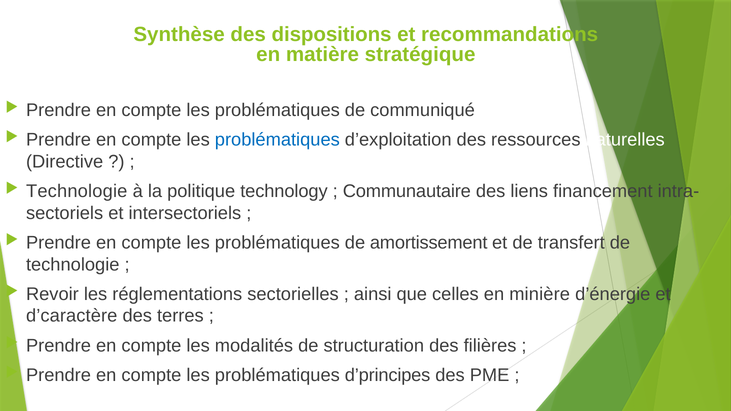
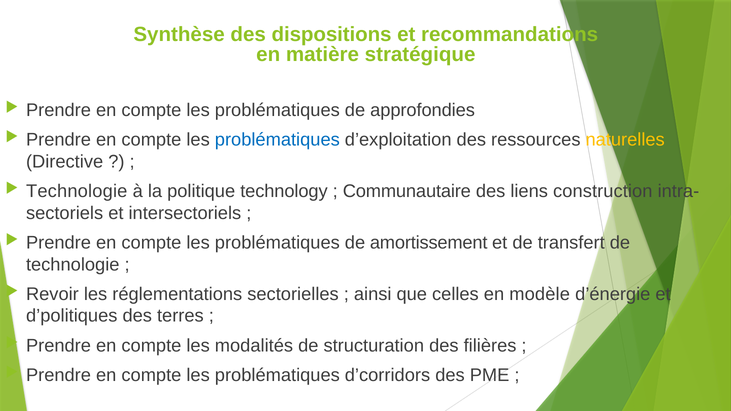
communiqué: communiqué -> approfondies
naturelles colour: white -> yellow
financement: financement -> construction
minière: minière -> modèle
d’caractère: d’caractère -> d’politiques
d’principes: d’principes -> d’corridors
